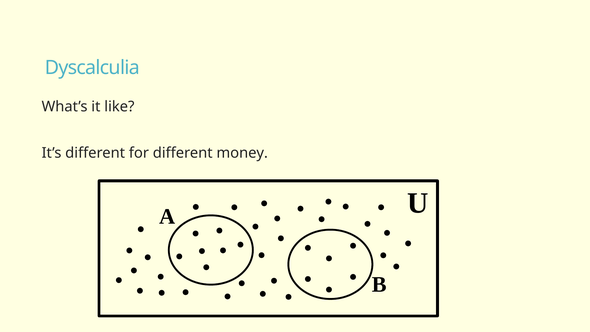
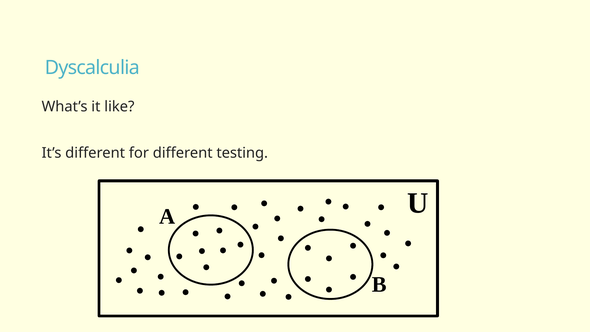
money: money -> testing
